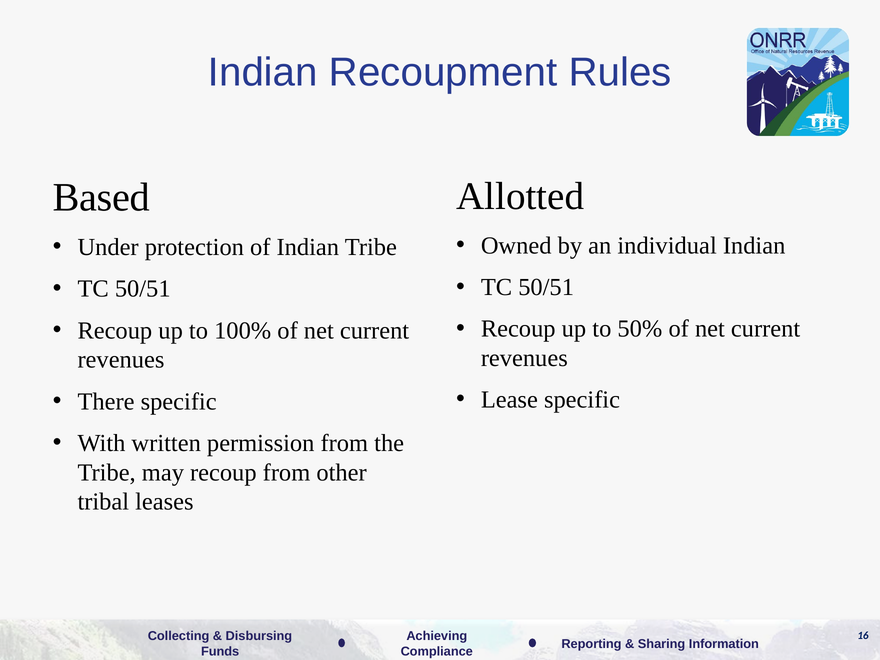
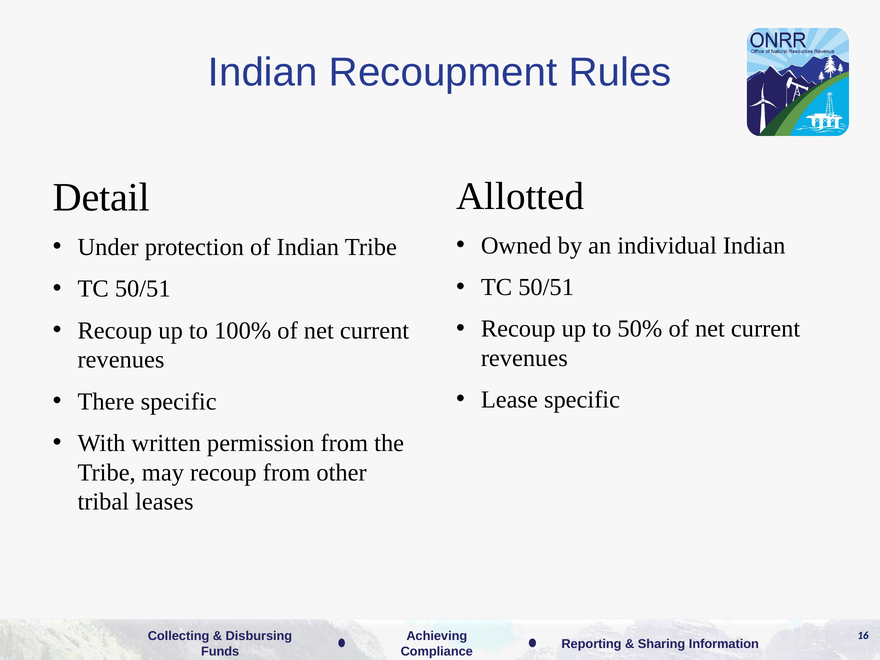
Based: Based -> Detail
